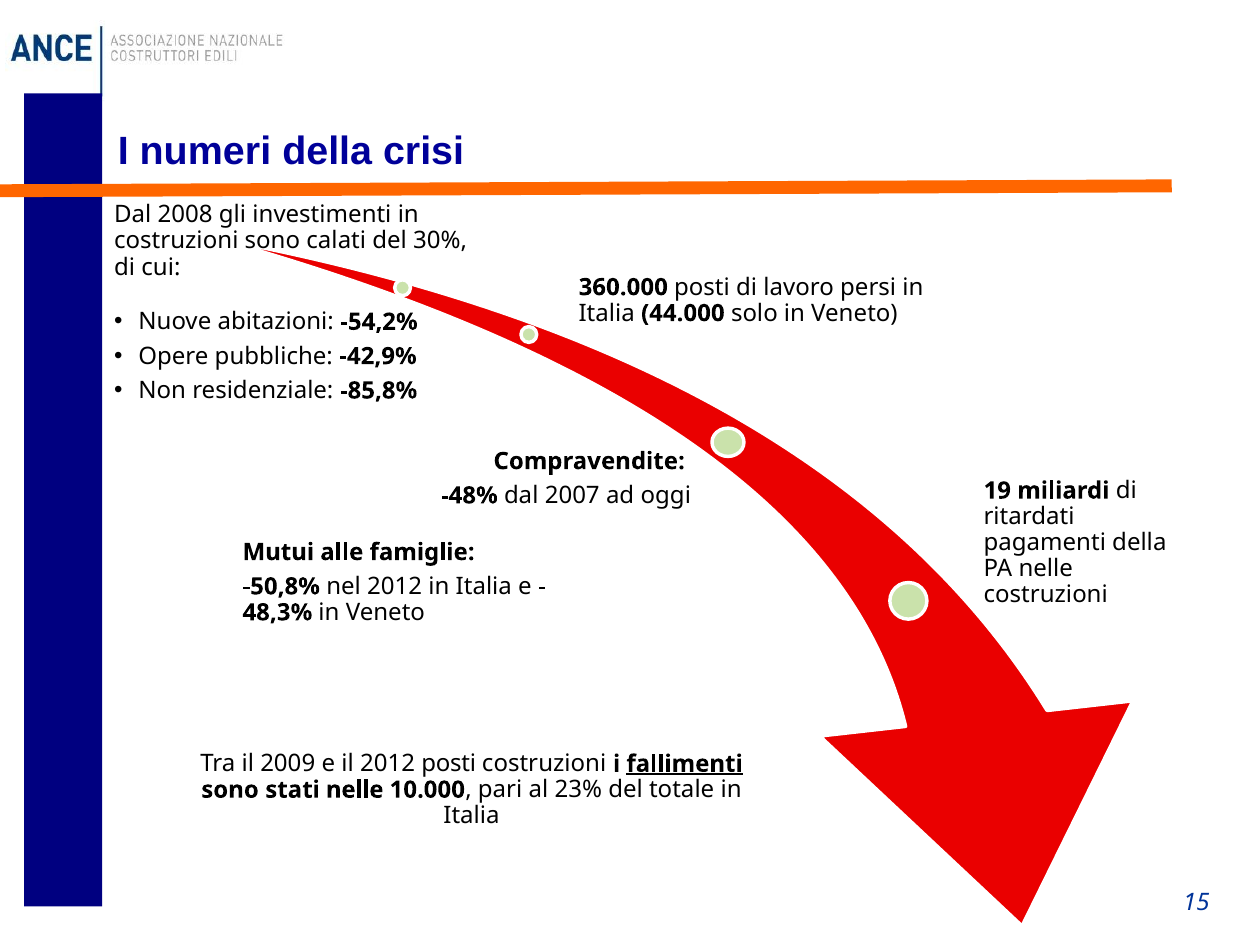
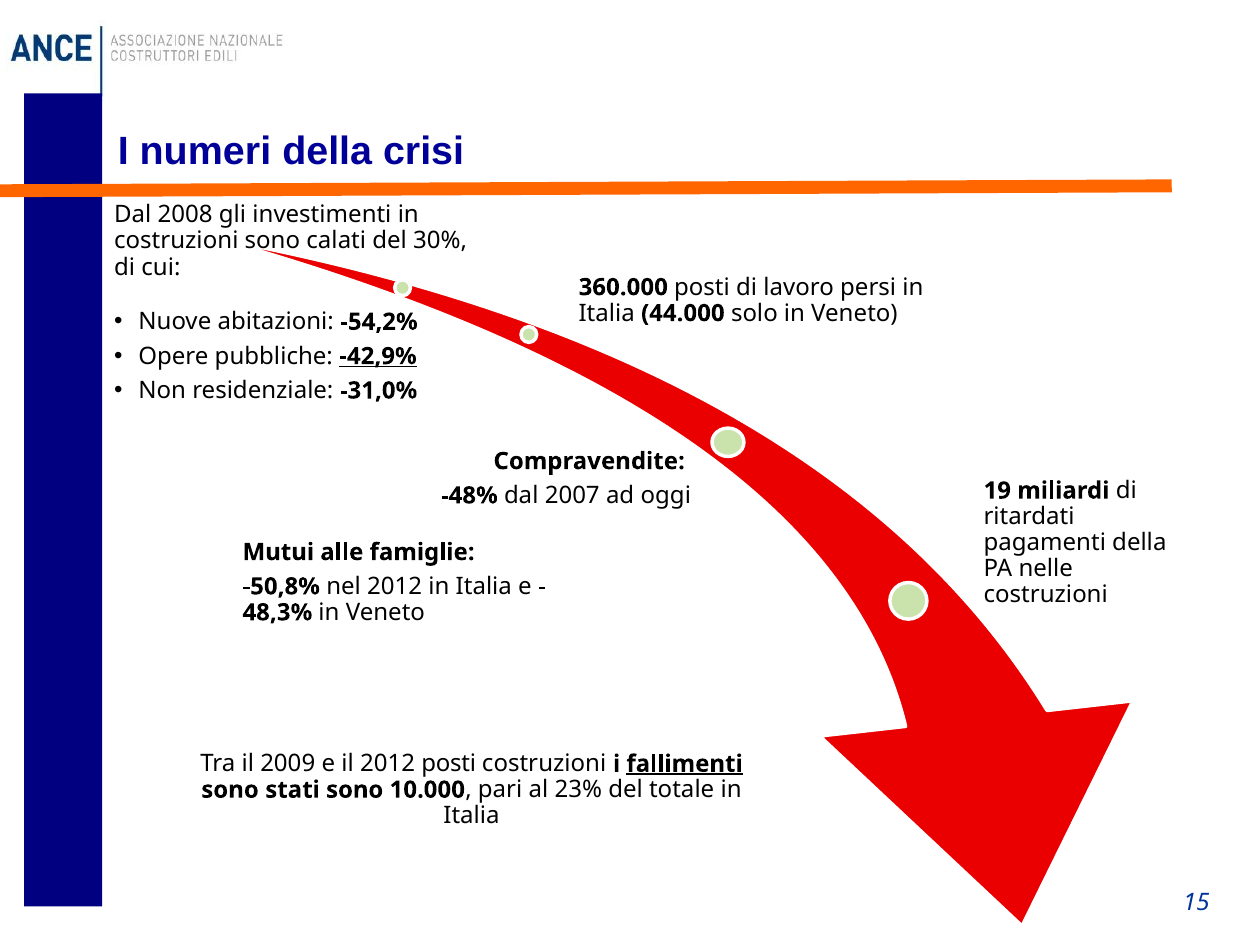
-42,9% underline: none -> present
-85,8%: -85,8% -> -31,0%
stati nelle: nelle -> sono
